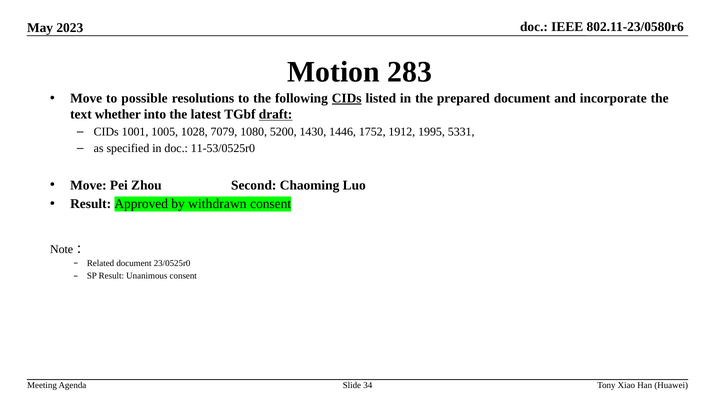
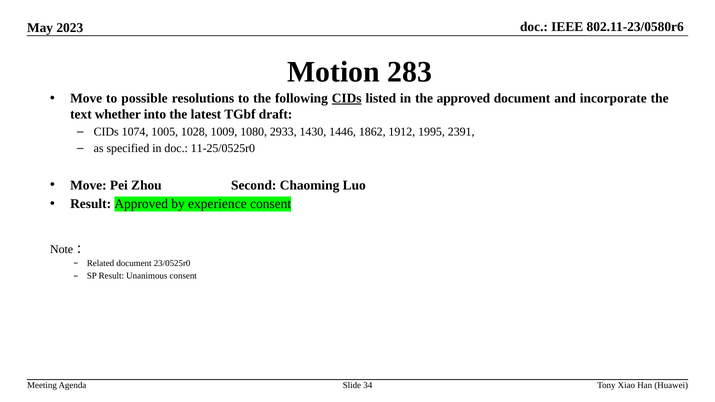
the prepared: prepared -> approved
draft underline: present -> none
1001: 1001 -> 1074
7079: 7079 -> 1009
5200: 5200 -> 2933
1752: 1752 -> 1862
5331: 5331 -> 2391
11-53/0525r0: 11-53/0525r0 -> 11-25/0525r0
withdrawn: withdrawn -> experience
